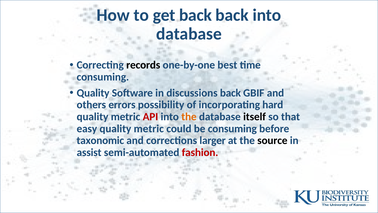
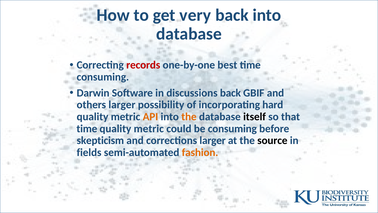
get back: back -> very
records colour: black -> red
Quality at (93, 93): Quality -> Darwin
others errors: errors -> larger
API colour: red -> orange
easy at (87, 128): easy -> time
taxonomic: taxonomic -> skepticism
assist: assist -> fields
fashion colour: red -> orange
